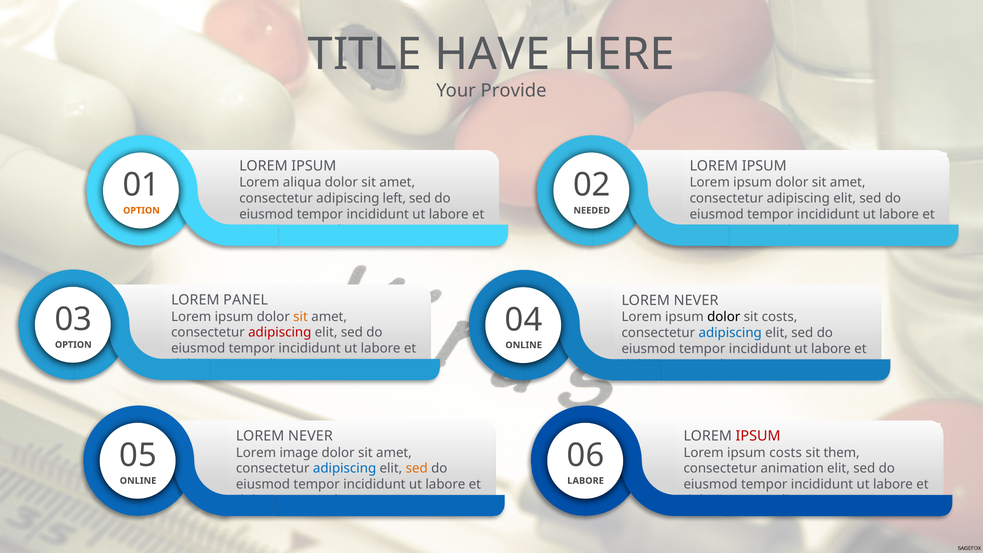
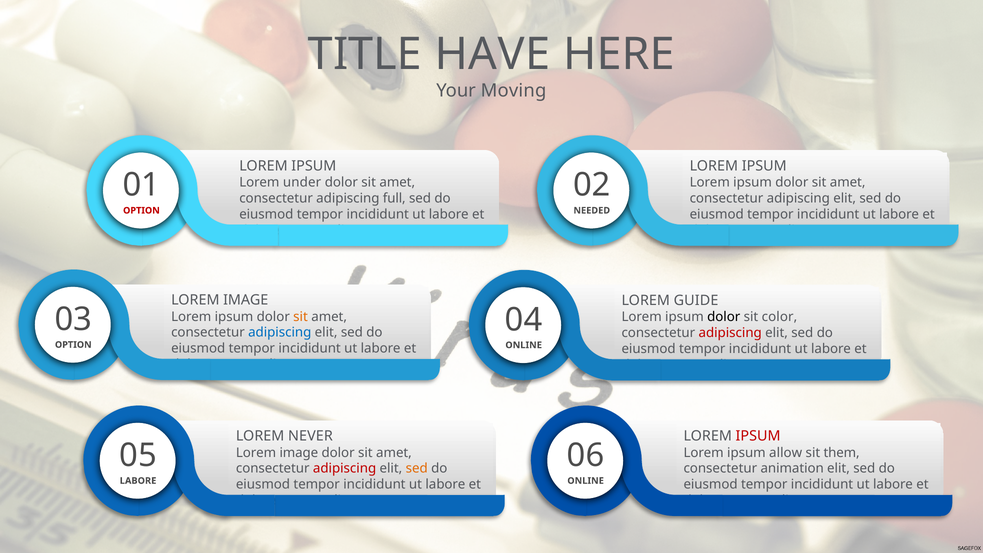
Provide: Provide -> Moving
aliqua at (302, 182): aliqua -> under
left: left -> full
OPTION at (141, 210) colour: orange -> red
PANEL at (246, 300): PANEL -> IMAGE
NEVER at (696, 300): NEVER -> GUIDE
sit costs: costs -> color
adipiscing at (280, 333) colour: red -> blue
adipiscing at (730, 333) colour: blue -> red
ipsum costs: costs -> allow
adipiscing at (345, 469) colour: blue -> red
ONLINE at (138, 481): ONLINE -> LABORE
LABORE at (586, 481): LABORE -> ONLINE
